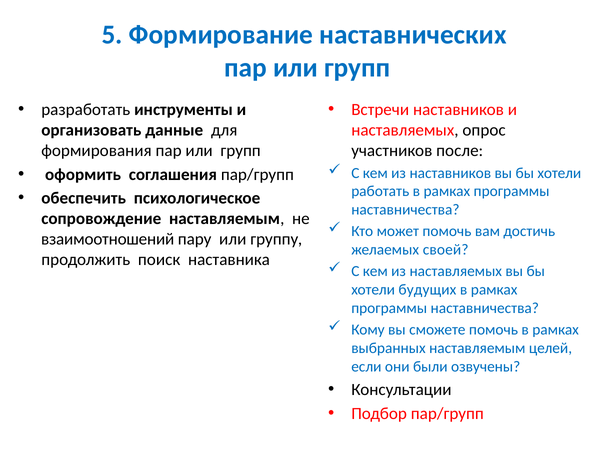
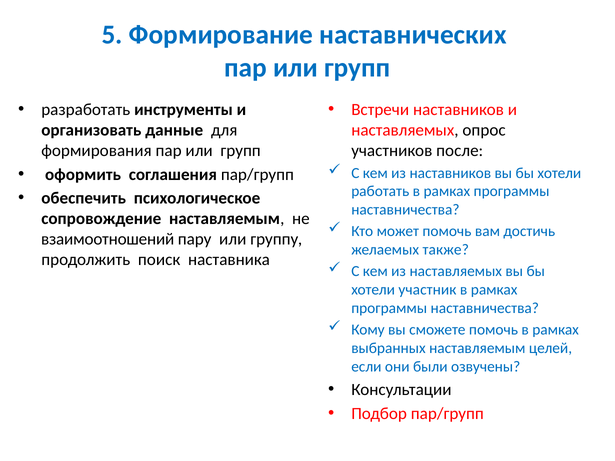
своей: своей -> также
будущих: будущих -> участник
